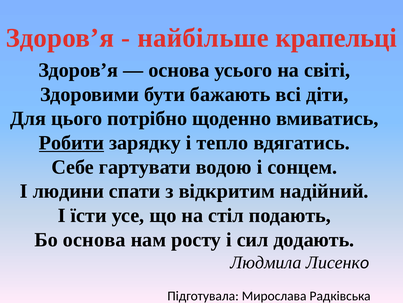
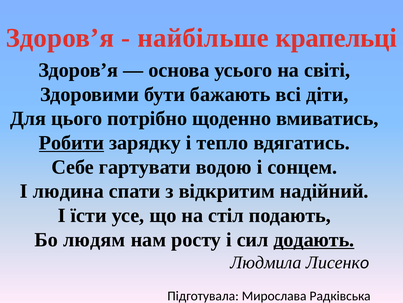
людини: людини -> людина
Бо основа: основа -> людям
додають underline: none -> present
